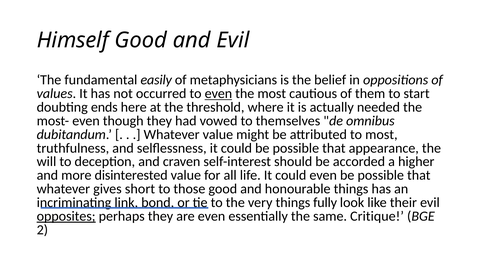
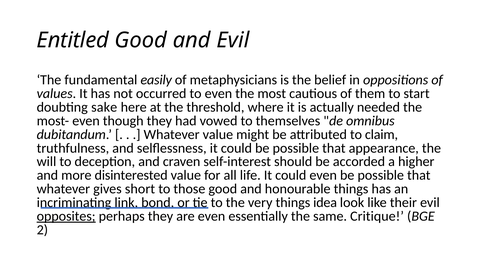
Himself: Himself -> Entitled
even at (218, 94) underline: present -> none
ends: ends -> sake
to most: most -> claim
fully: fully -> idea
